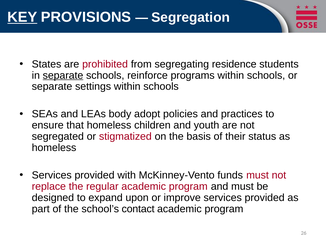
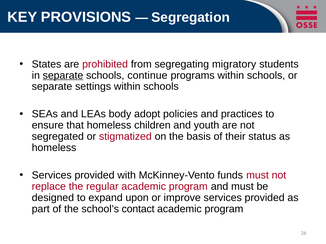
KEY underline: present -> none
residence: residence -> migratory
reinforce: reinforce -> continue
